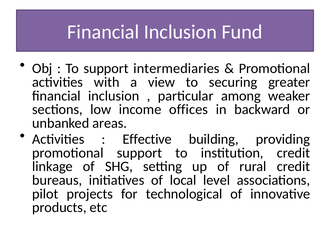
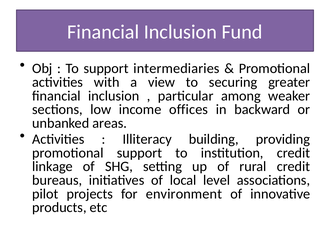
Effective: Effective -> Illiteracy
technological: technological -> environment
